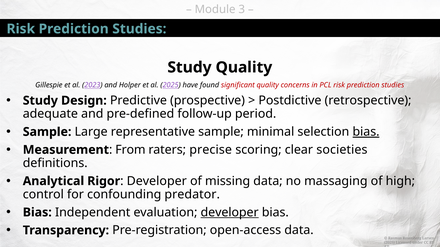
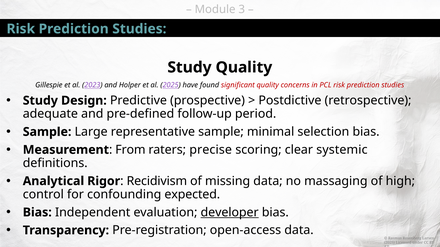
bias at (366, 132) underline: present -> none
societies: societies -> systemic
Developer at (157, 181): Developer -> Recidivism
predator: predator -> expected
